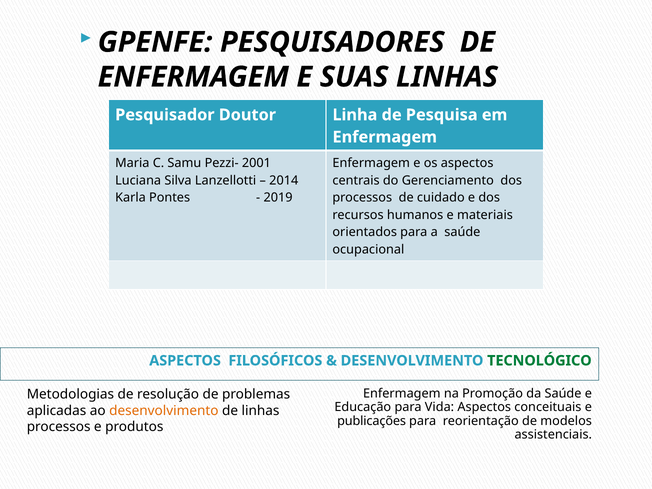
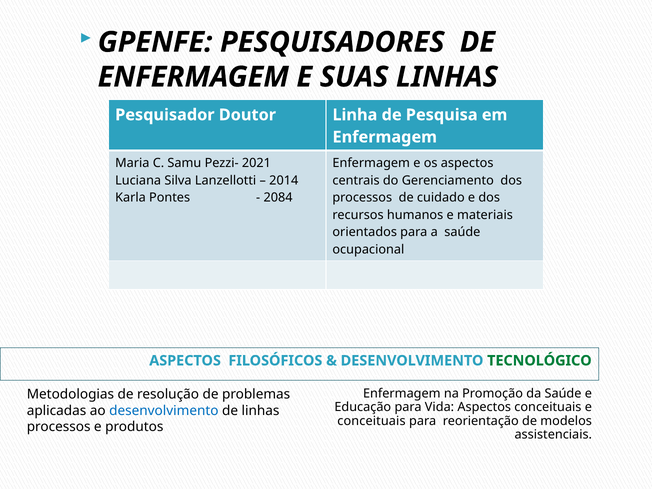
2001: 2001 -> 2021
2019: 2019 -> 2084
desenvolvimento at (164, 411) colour: orange -> blue
publicações at (372, 421): publicações -> conceituais
